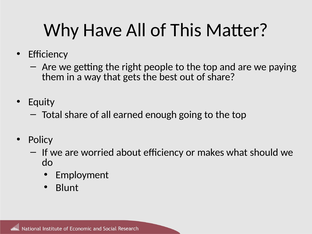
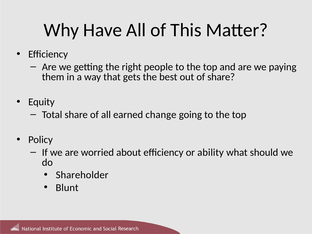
enough: enough -> change
makes: makes -> ability
Employment: Employment -> Shareholder
